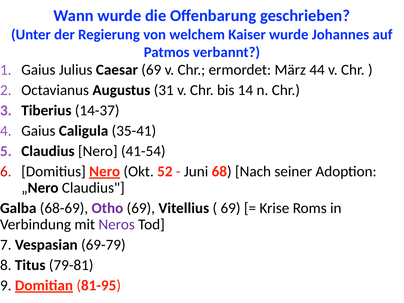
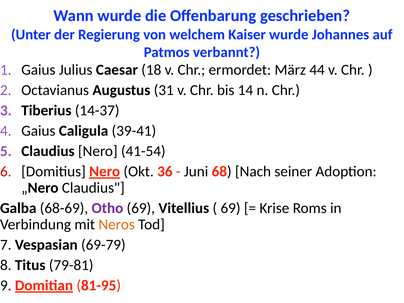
Caesar 69: 69 -> 18
35-41: 35-41 -> 39-41
52: 52 -> 36
Neros colour: purple -> orange
